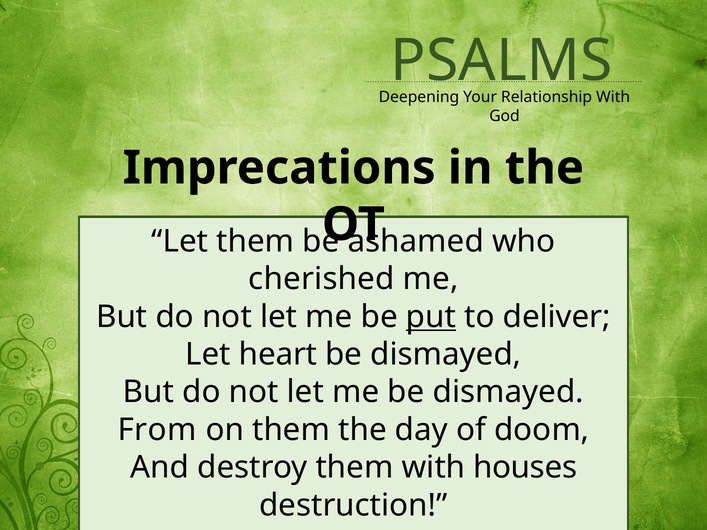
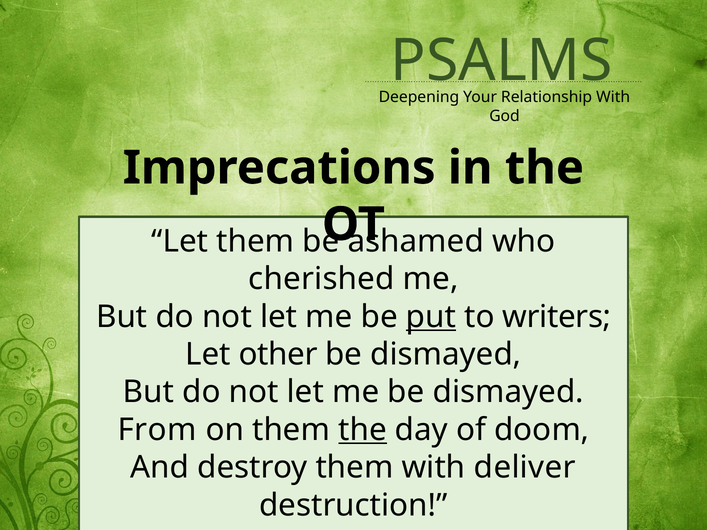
deliver: deliver -> writers
heart: heart -> other
the at (363, 430) underline: none -> present
houses: houses -> deliver
